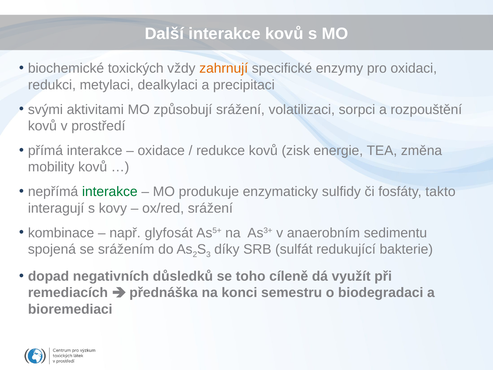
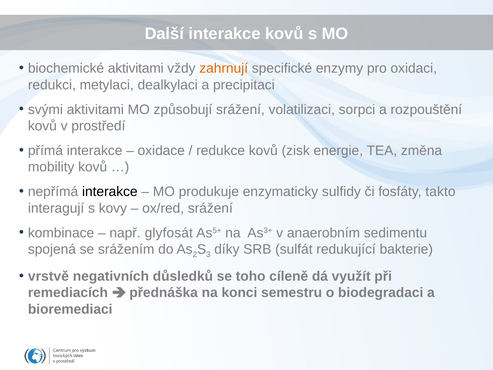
biochemické toxických: toxických -> aktivitami
interakce at (110, 192) colour: green -> black
dopad: dopad -> vrstvě
